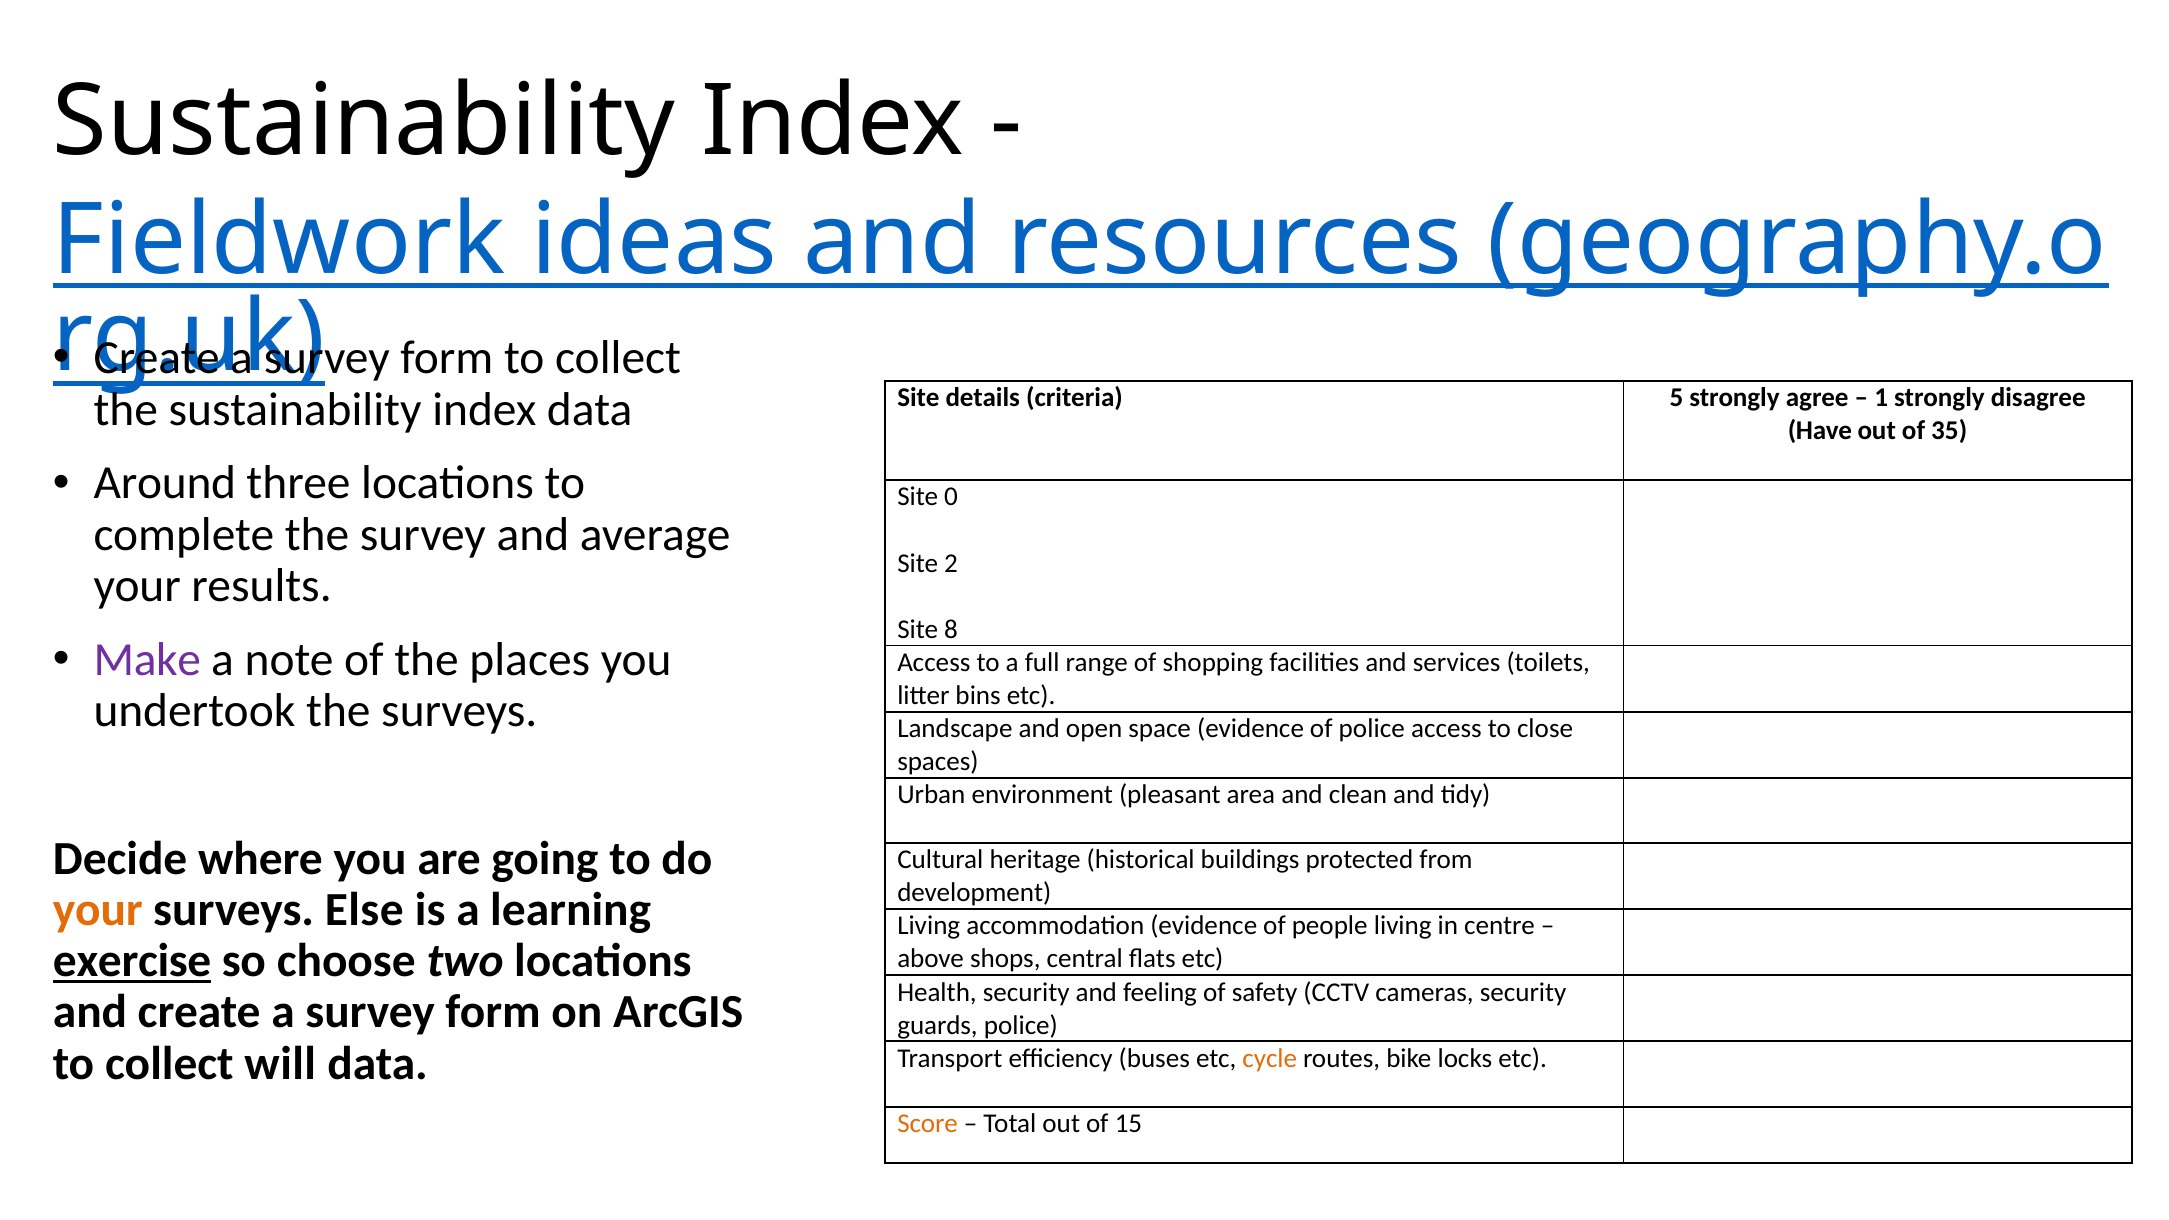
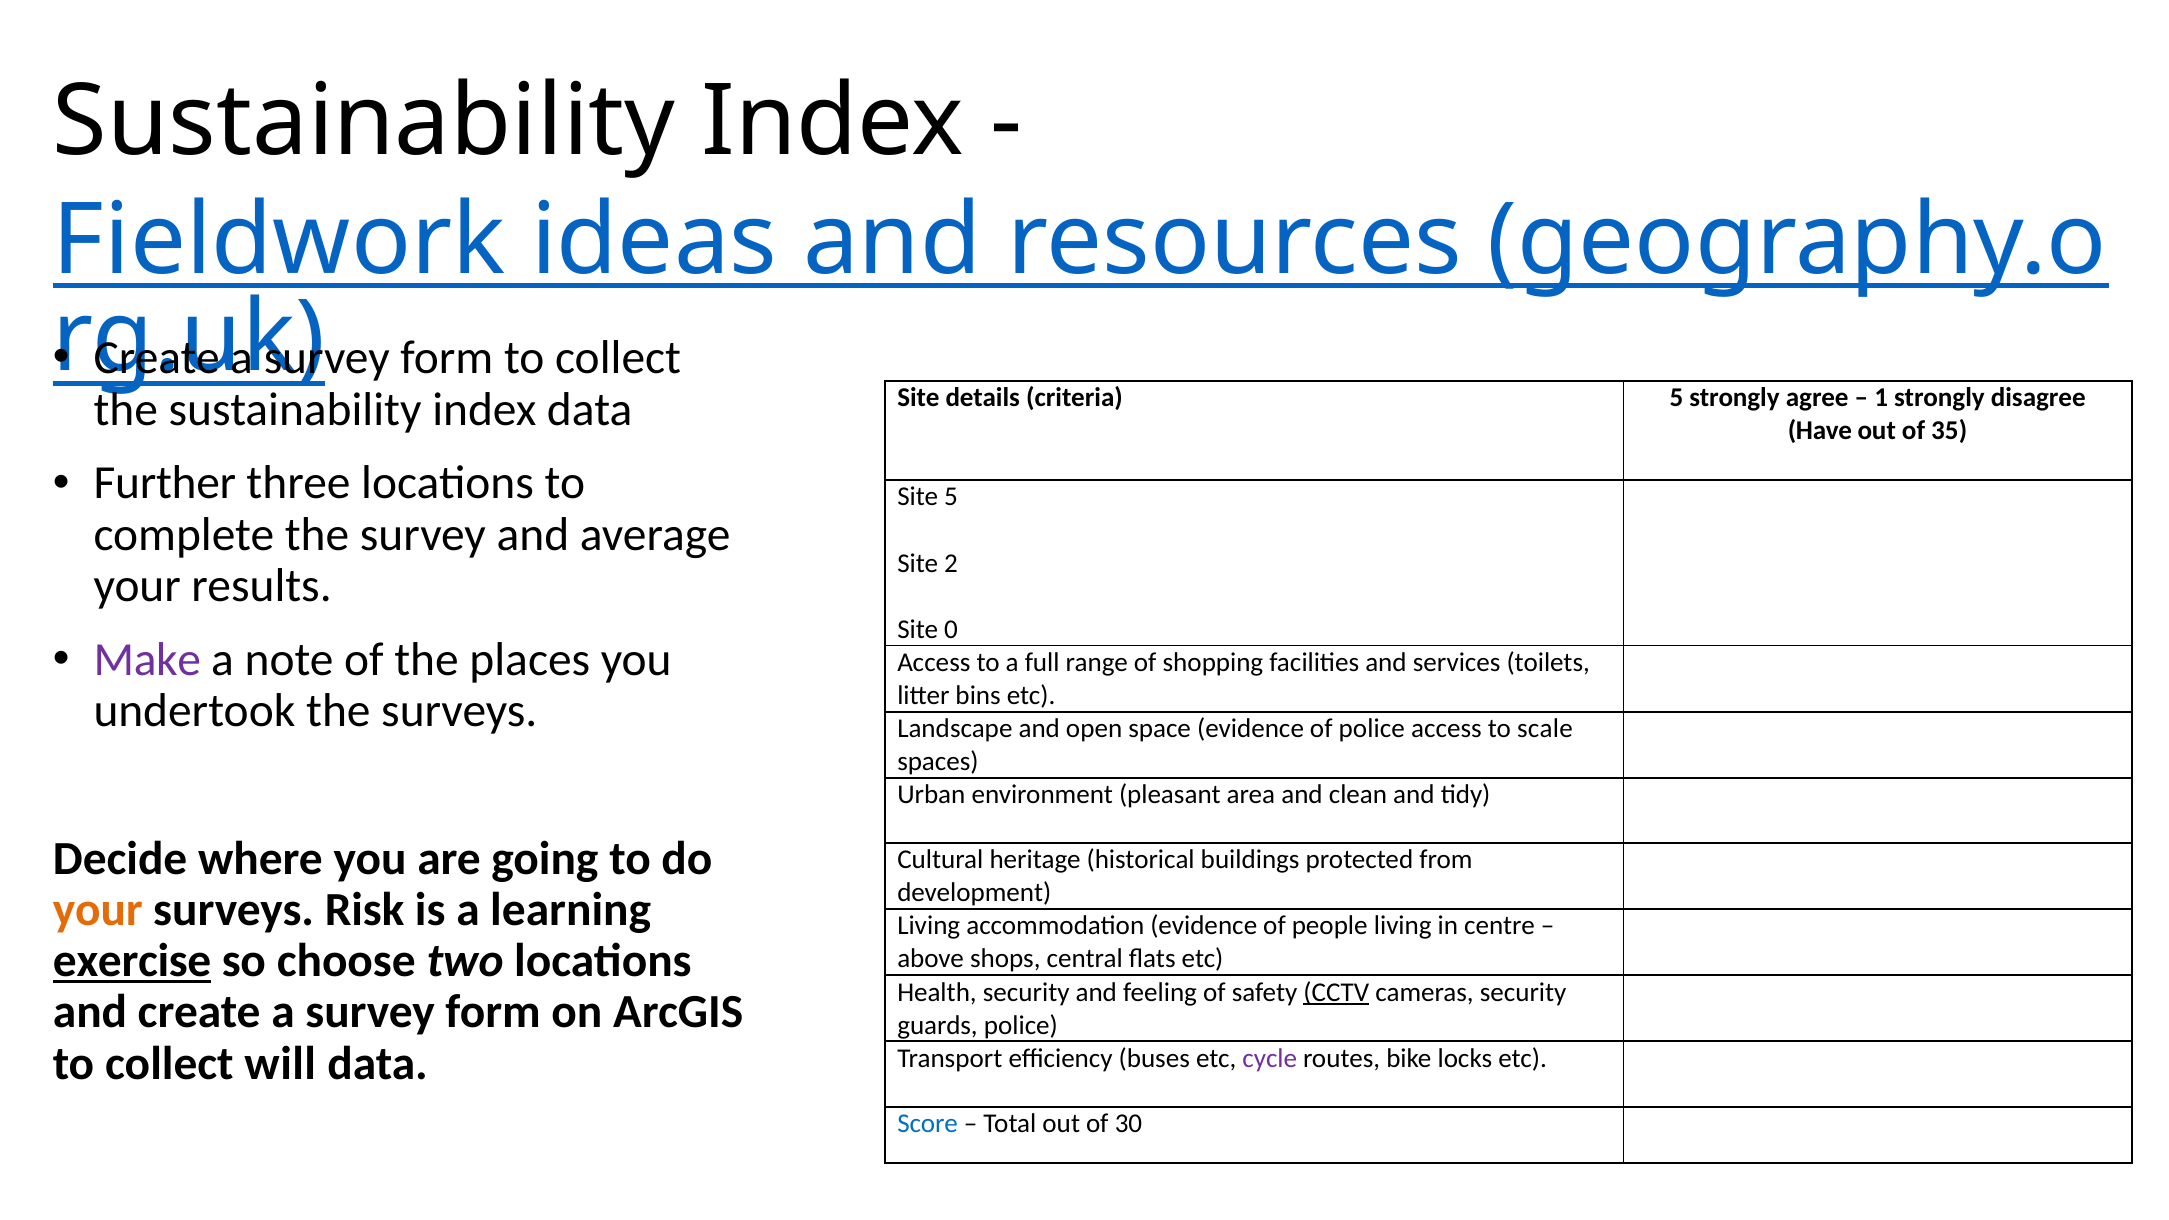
Around: Around -> Further
Site 0: 0 -> 5
8: 8 -> 0
close: close -> scale
Else: Else -> Risk
CCTV underline: none -> present
cycle colour: orange -> purple
Score colour: orange -> blue
15: 15 -> 30
